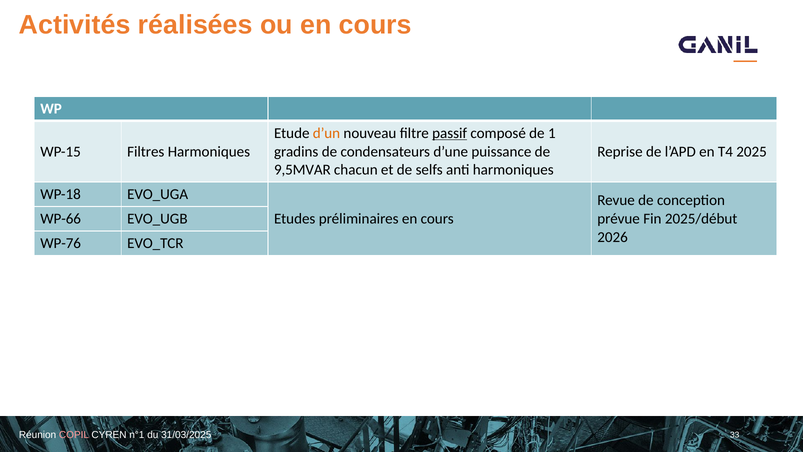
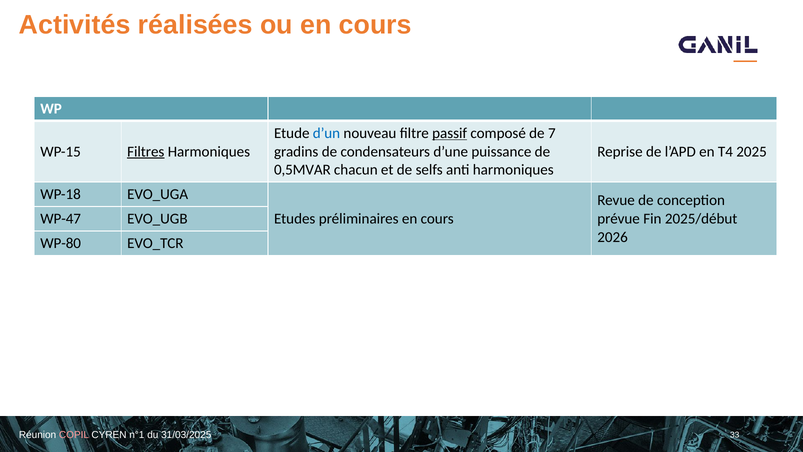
d’un colour: orange -> blue
1: 1 -> 7
Filtres underline: none -> present
9,5MVAR: 9,5MVAR -> 0,5MVAR
WP-66: WP-66 -> WP-47
WP-76: WP-76 -> WP-80
